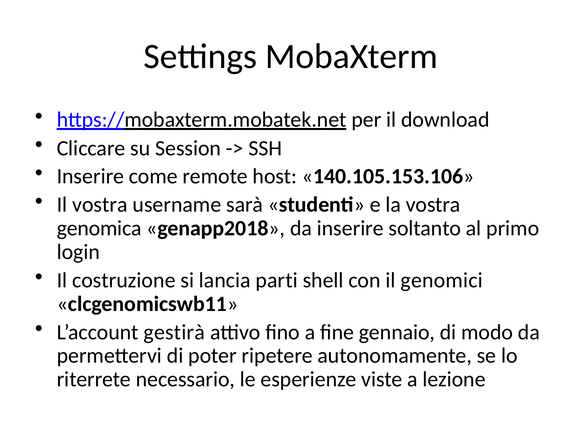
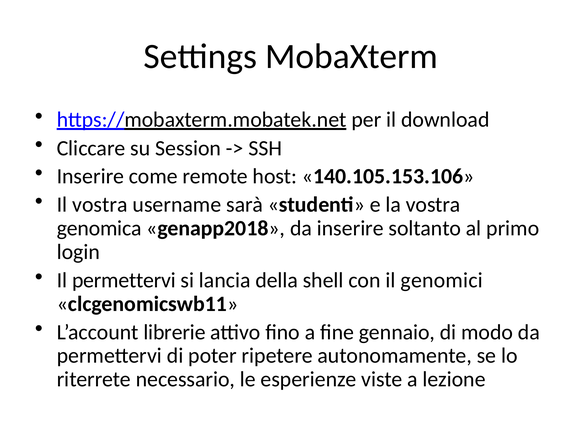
Il costruzione: costruzione -> permettervi
parti: parti -> della
gestirà: gestirà -> librerie
